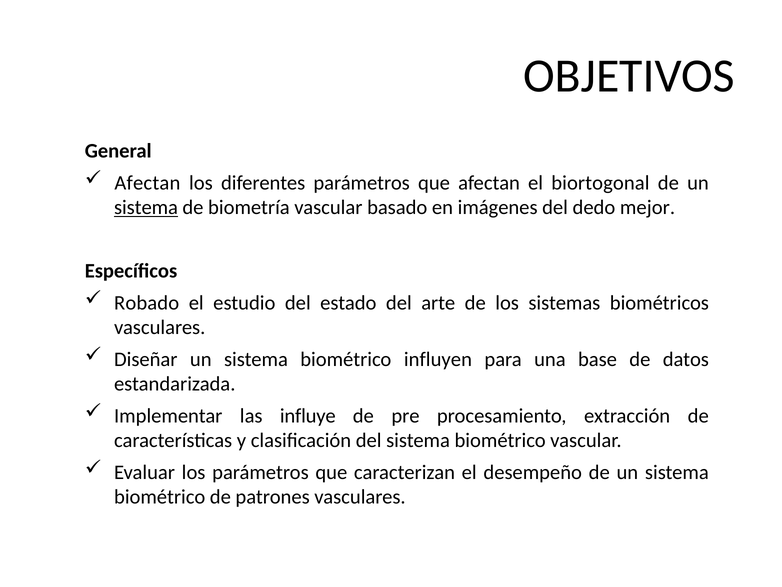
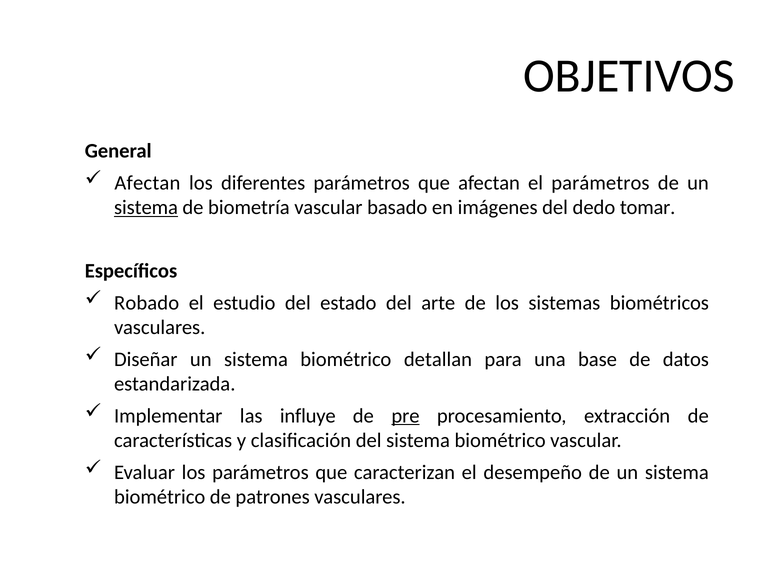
el biortogonal: biortogonal -> parámetros
mejor: mejor -> tomar
influyen: influyen -> detallan
pre underline: none -> present
